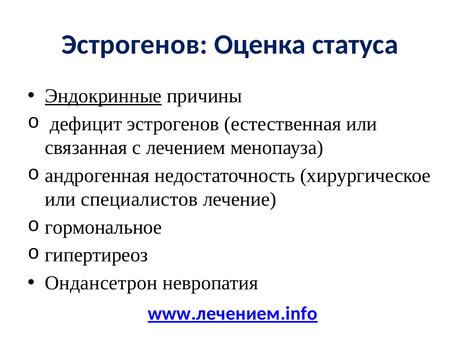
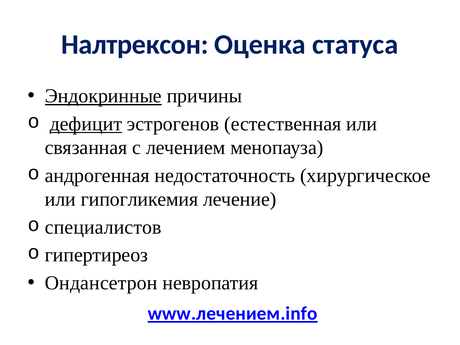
Эстрогенов at (134, 45): Эстрогенов -> Налтрексон
дефицит underline: none -> present
специалистов: специалистов -> гипогликемия
гормональное: гормональное -> специалистов
